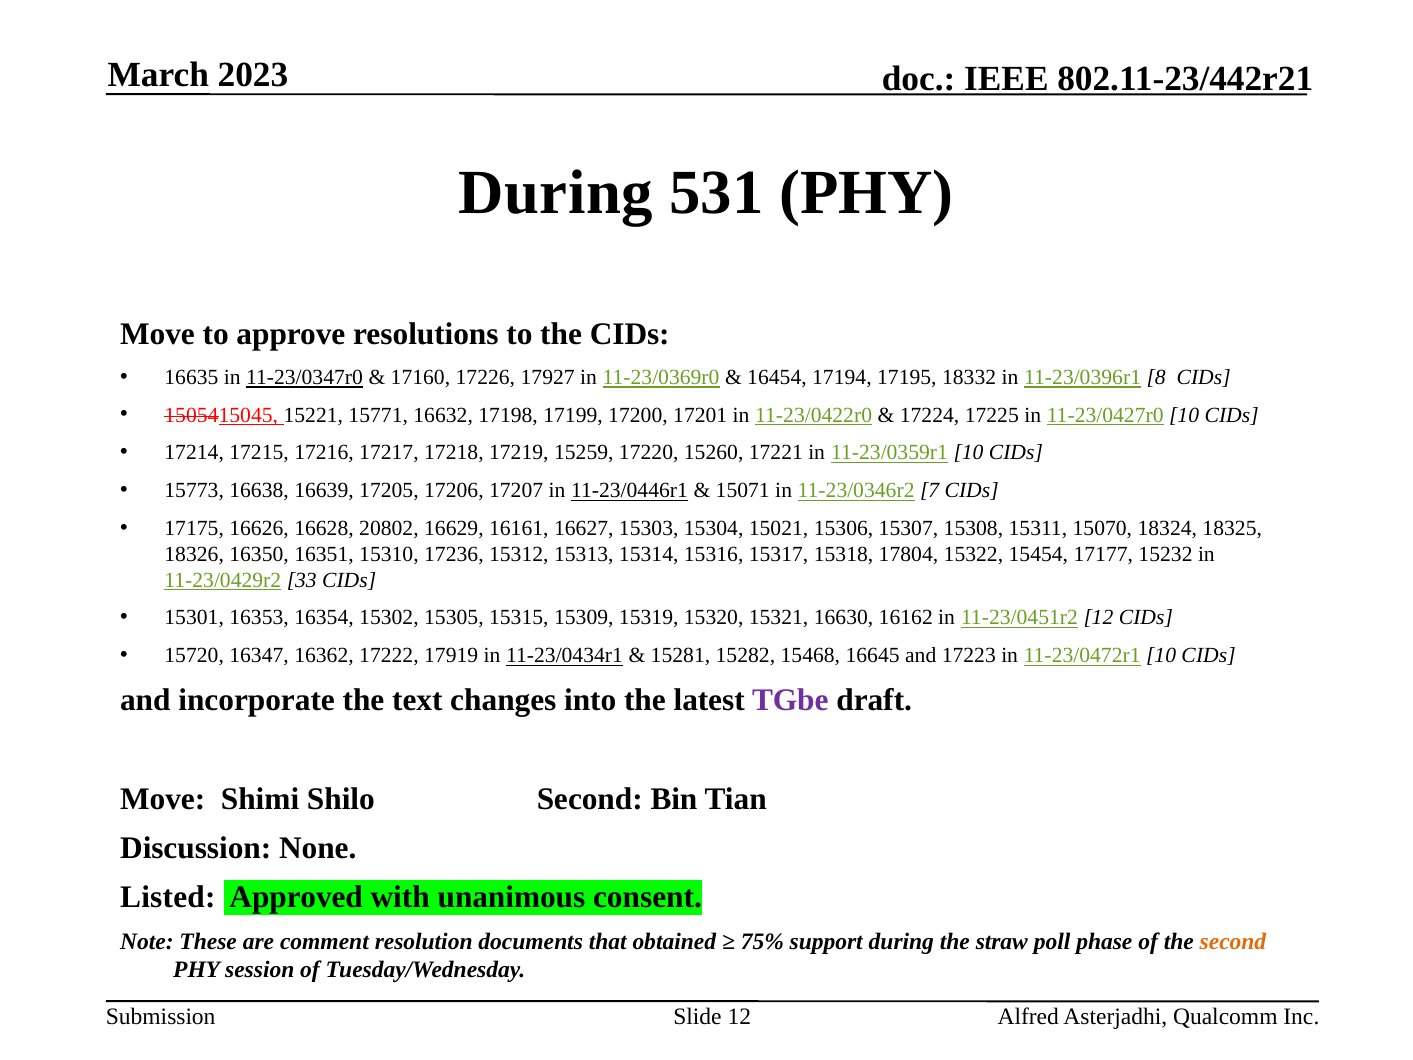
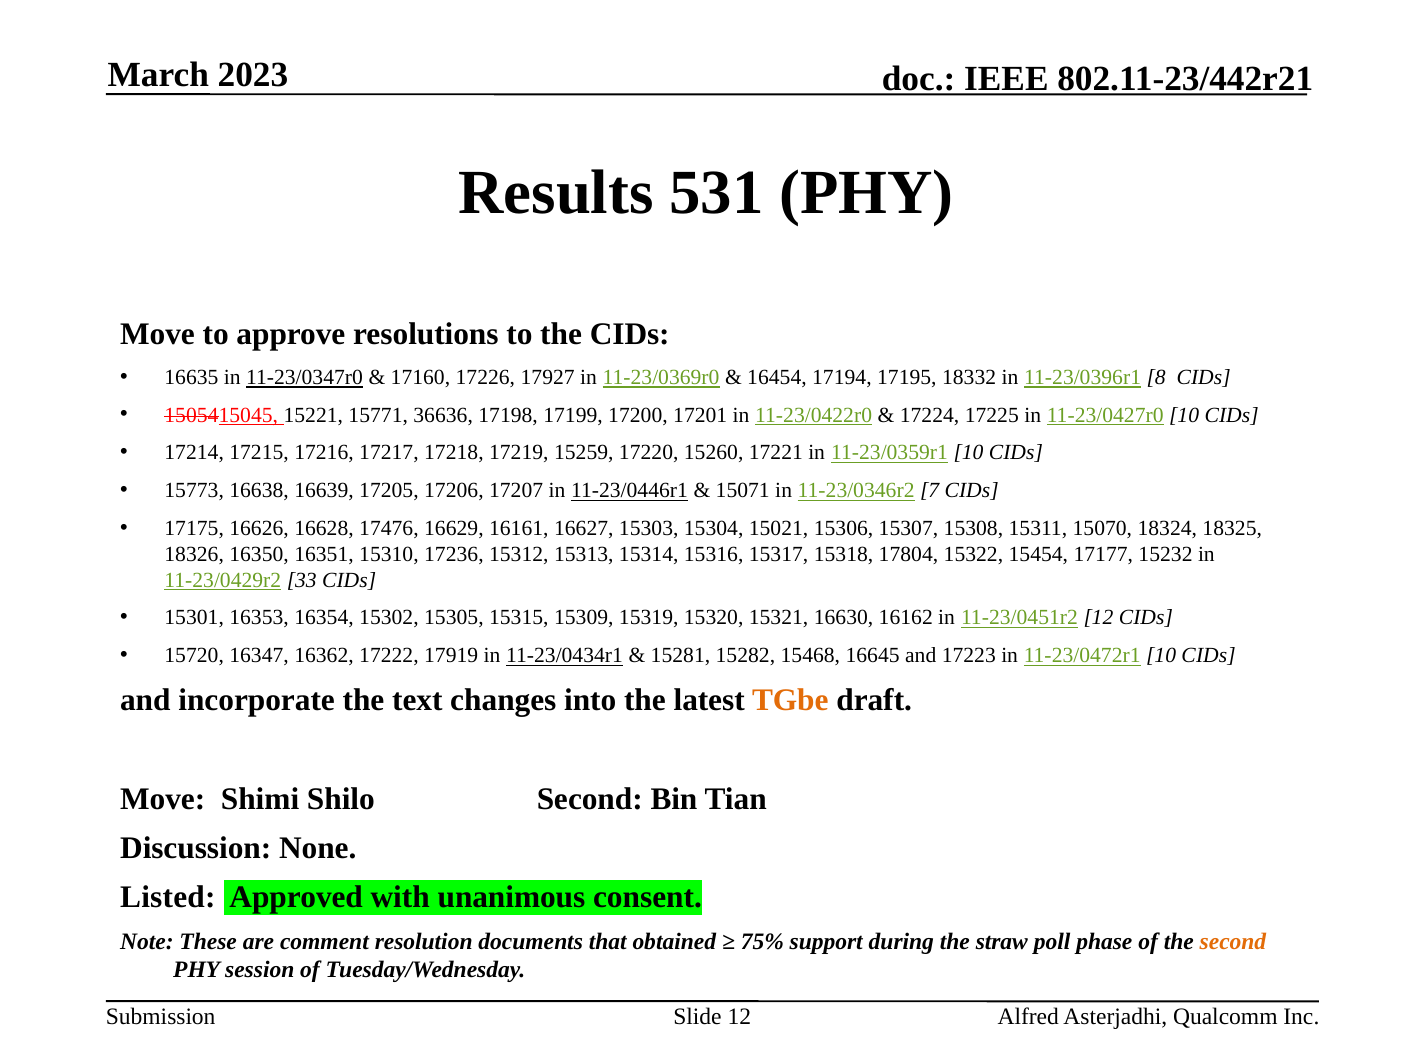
During at (556, 193): During -> Results
16632: 16632 -> 36636
20802: 20802 -> 17476
TGbe colour: purple -> orange
